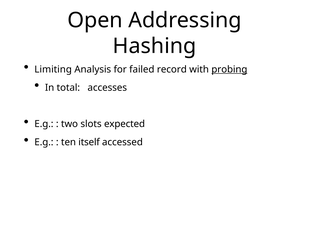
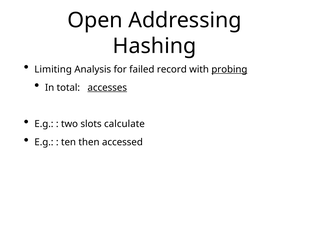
accesses underline: none -> present
expected: expected -> calculate
itself: itself -> then
